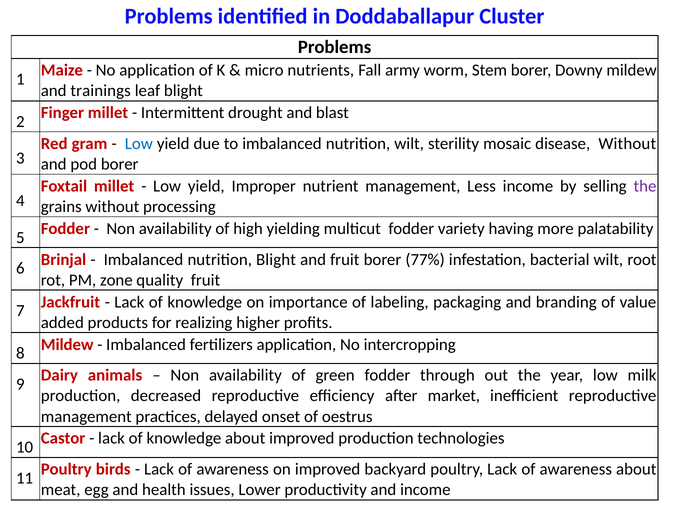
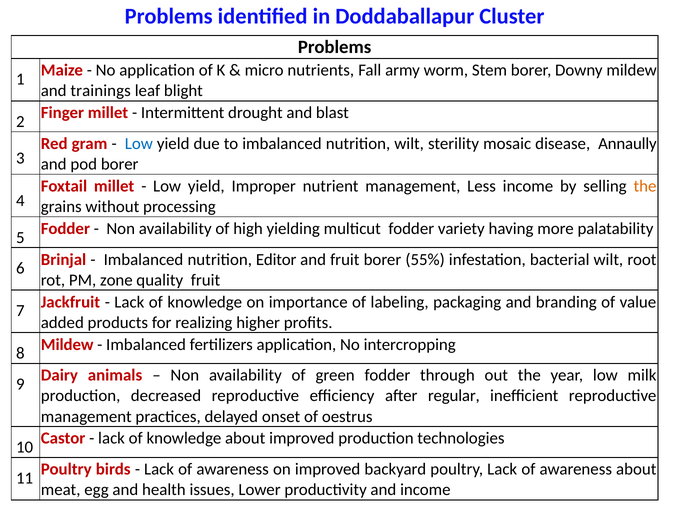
disease Without: Without -> Annaully
the at (645, 186) colour: purple -> orange
nutrition Blight: Blight -> Editor
77%: 77% -> 55%
market: market -> regular
